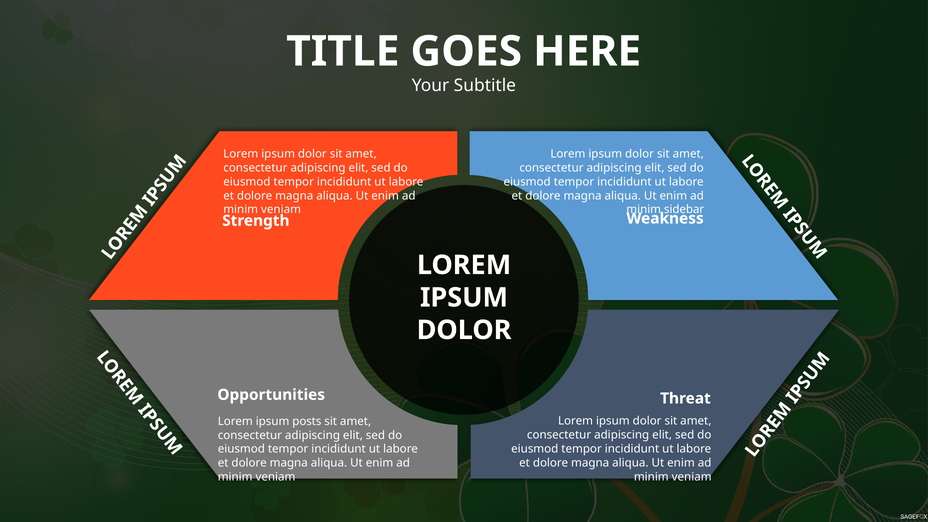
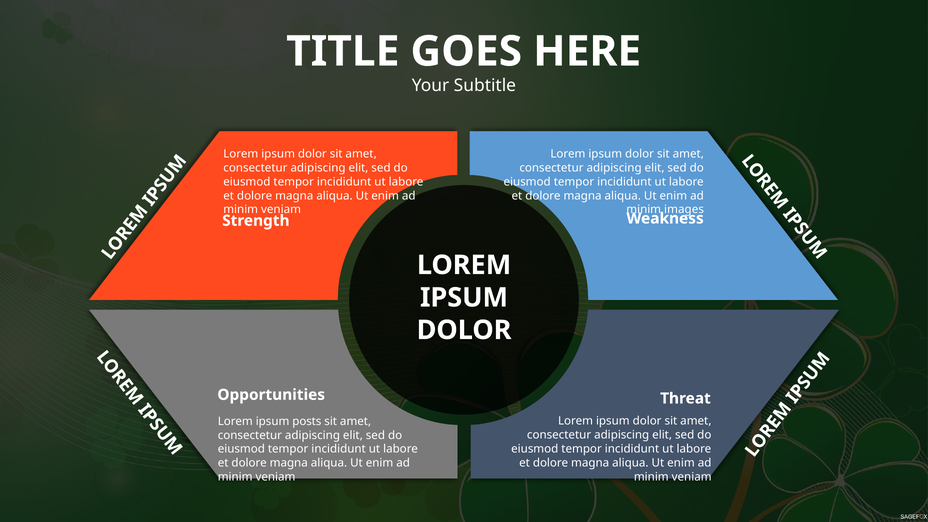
sidebar: sidebar -> images
